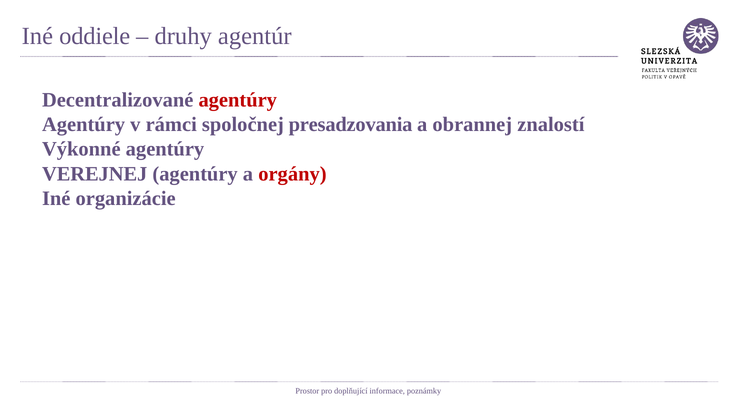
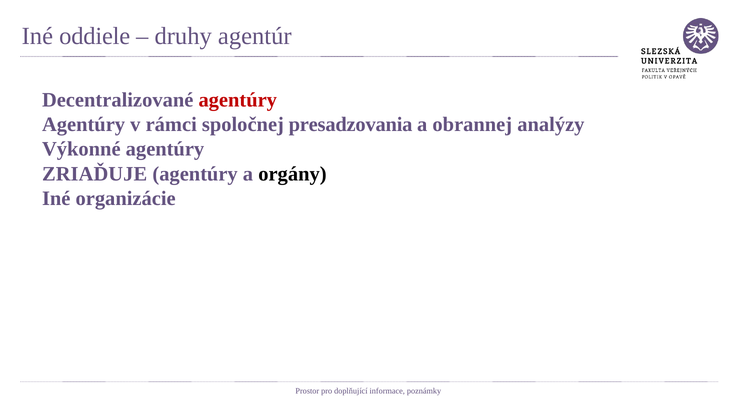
znalostí: znalostí -> analýzy
VEREJNEJ: VEREJNEJ -> ZRIAĎUJE
orgány colour: red -> black
